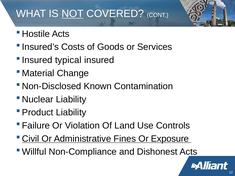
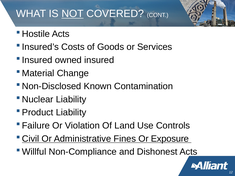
typical: typical -> owned
